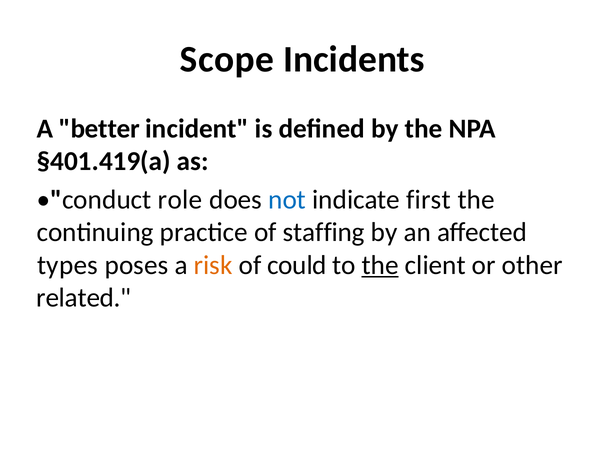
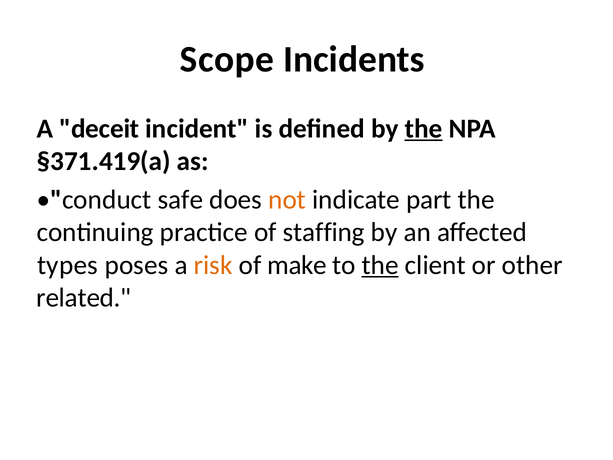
better: better -> deceit
the at (423, 129) underline: none -> present
§401.419(a: §401.419(a -> §371.419(a
role: role -> safe
not colour: blue -> orange
first: first -> part
could: could -> make
